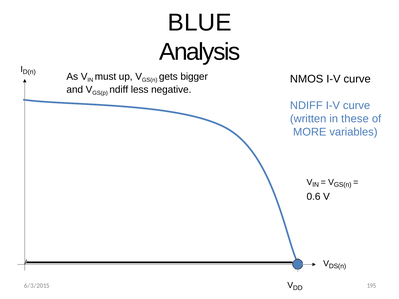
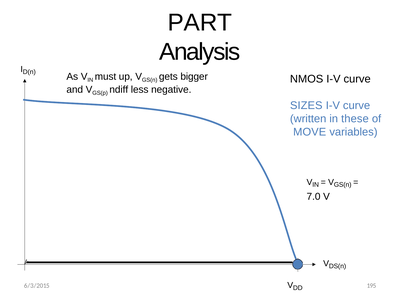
BLUE: BLUE -> PART
NDIFF at (306, 106): NDIFF -> SIZES
MORE: MORE -> MOVE
0.6: 0.6 -> 7.0
